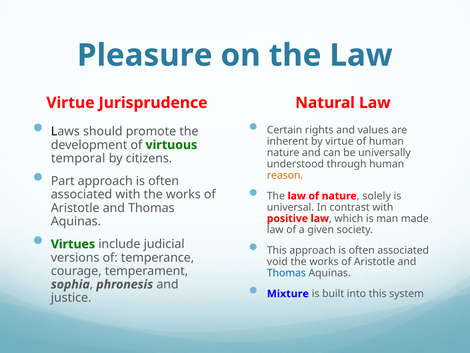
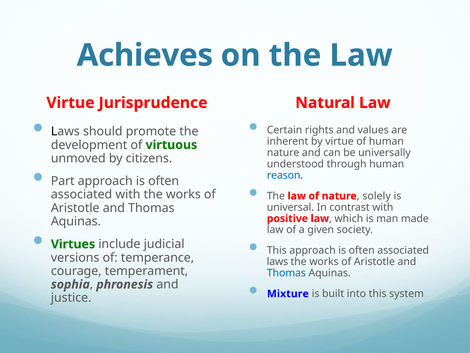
Pleasure: Pleasure -> Achieves
temporal: temporal -> unmoved
reason colour: orange -> blue
void at (277, 261): void -> laws
